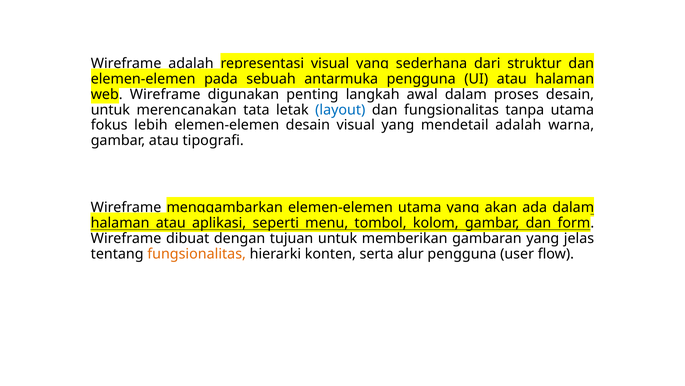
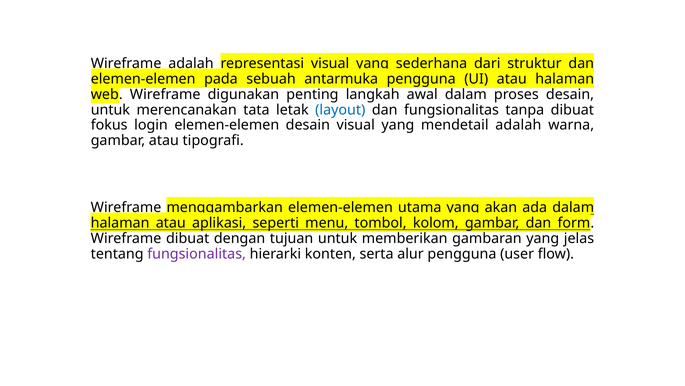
tanpa utama: utama -> dibuat
lebih: lebih -> login
fungsionalitas at (197, 254) colour: orange -> purple
